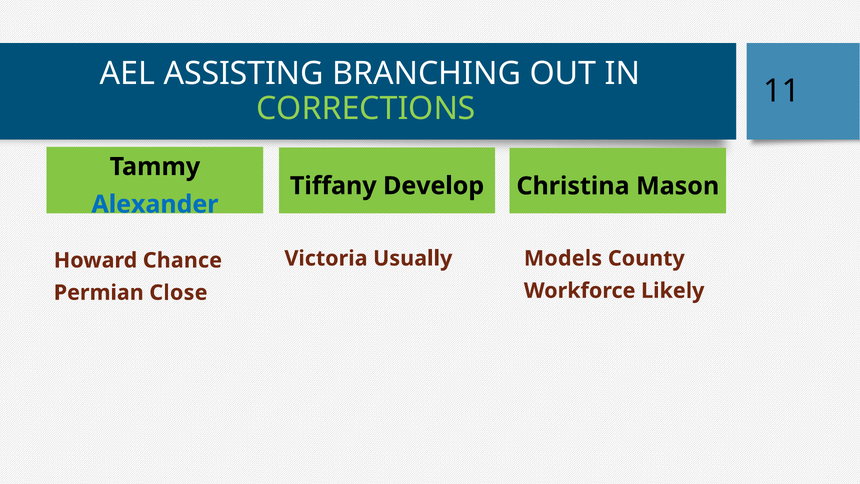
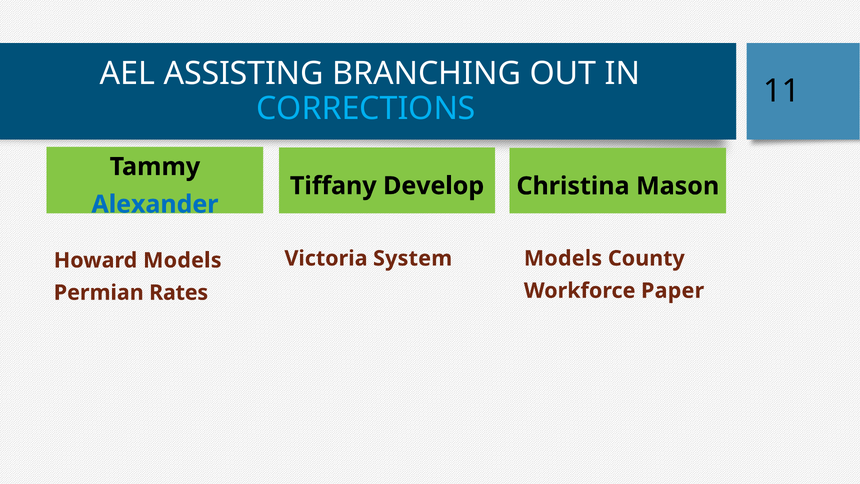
CORRECTIONS colour: light green -> light blue
Usually: Usually -> System
Howard Chance: Chance -> Models
Likely: Likely -> Paper
Close: Close -> Rates
